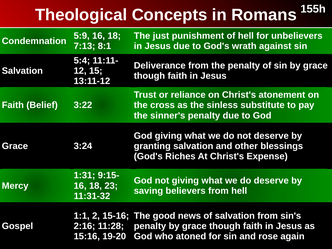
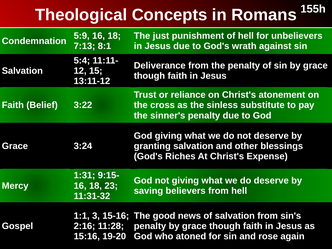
2: 2 -> 3
